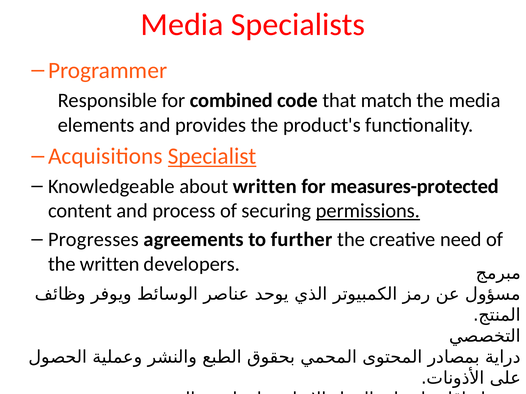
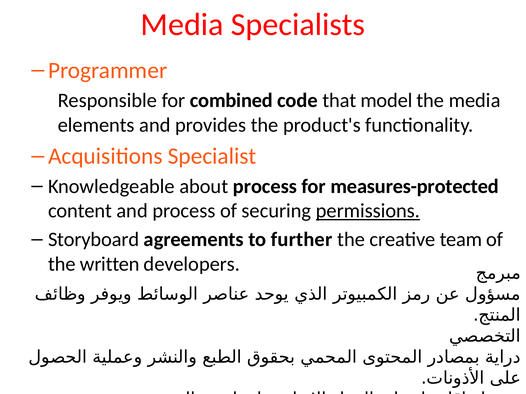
match: match -> model
Specialist underline: present -> none
about written: written -> process
Progresses: Progresses -> Storyboard
need: need -> team
